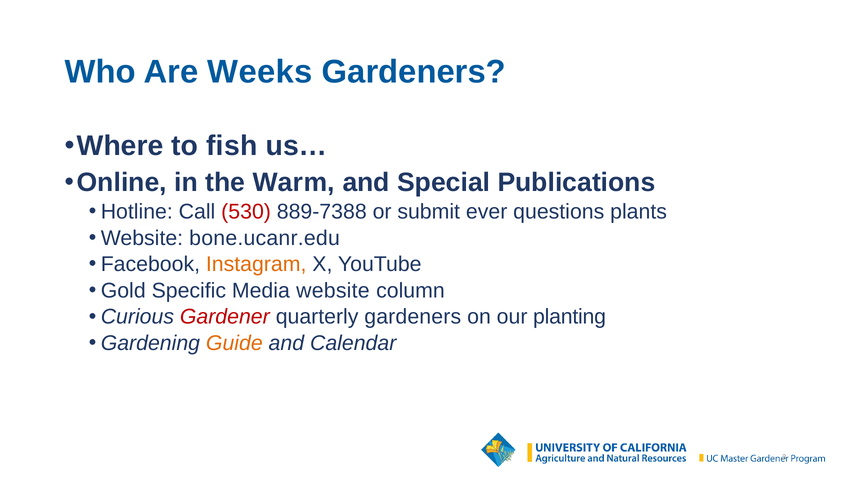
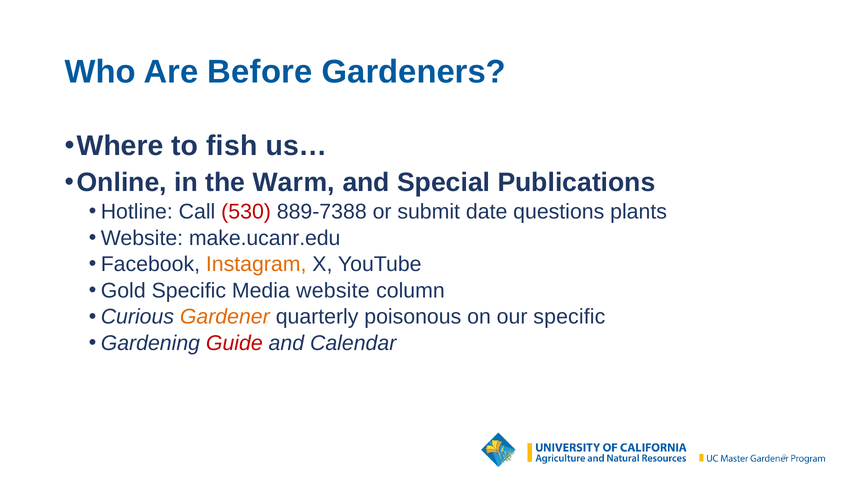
Weeks: Weeks -> Before
ever: ever -> date
bone.ucanr.edu: bone.ucanr.edu -> make.ucanr.edu
Gardener colour: red -> orange
quarterly gardeners: gardeners -> poisonous
our planting: planting -> specific
Guide colour: orange -> red
